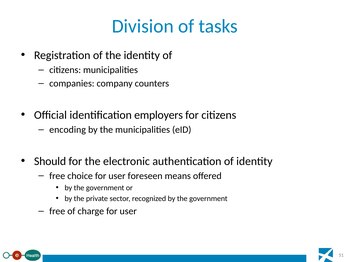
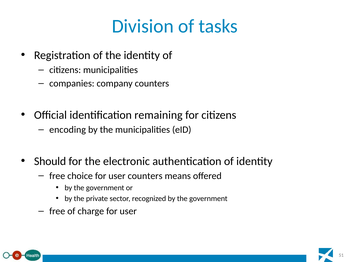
employers: employers -> remaining
user foreseen: foreseen -> counters
